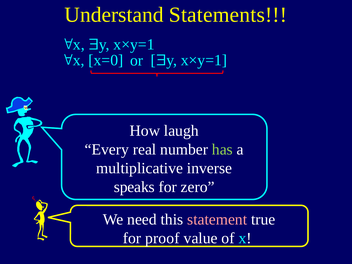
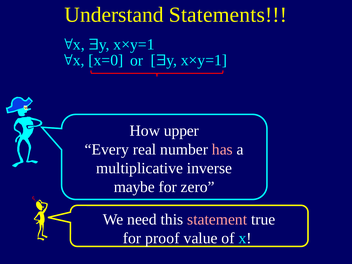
laugh: laugh -> upper
has colour: light green -> pink
speaks: speaks -> maybe
